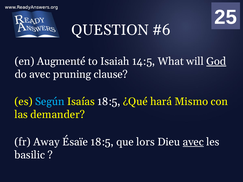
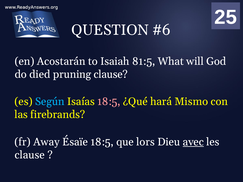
Augmenté: Augmenté -> Acostarán
14:5: 14:5 -> 81:5
God underline: present -> none
do avec: avec -> died
18:5 at (109, 102) colour: white -> pink
demander: demander -> firebrands
basilic at (30, 155): basilic -> clause
